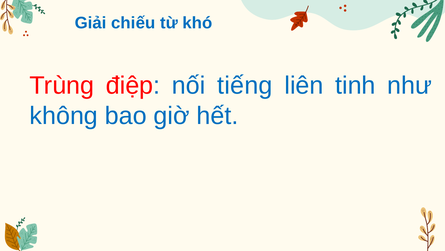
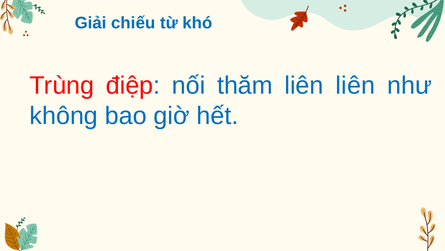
tiếng: tiếng -> thăm
liên tinh: tinh -> liên
